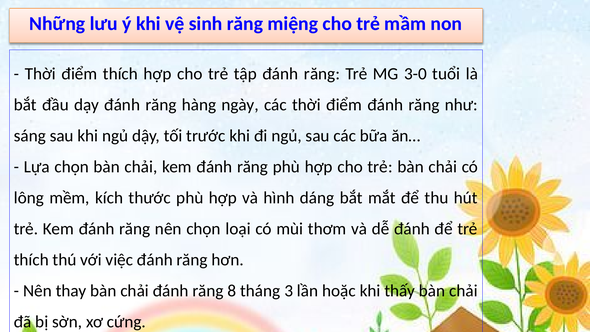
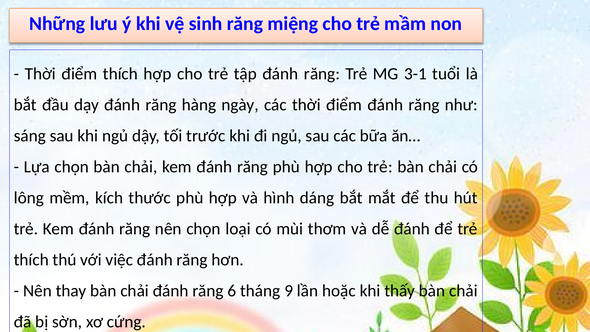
3-0: 3-0 -> 3-1
8: 8 -> 6
3: 3 -> 9
